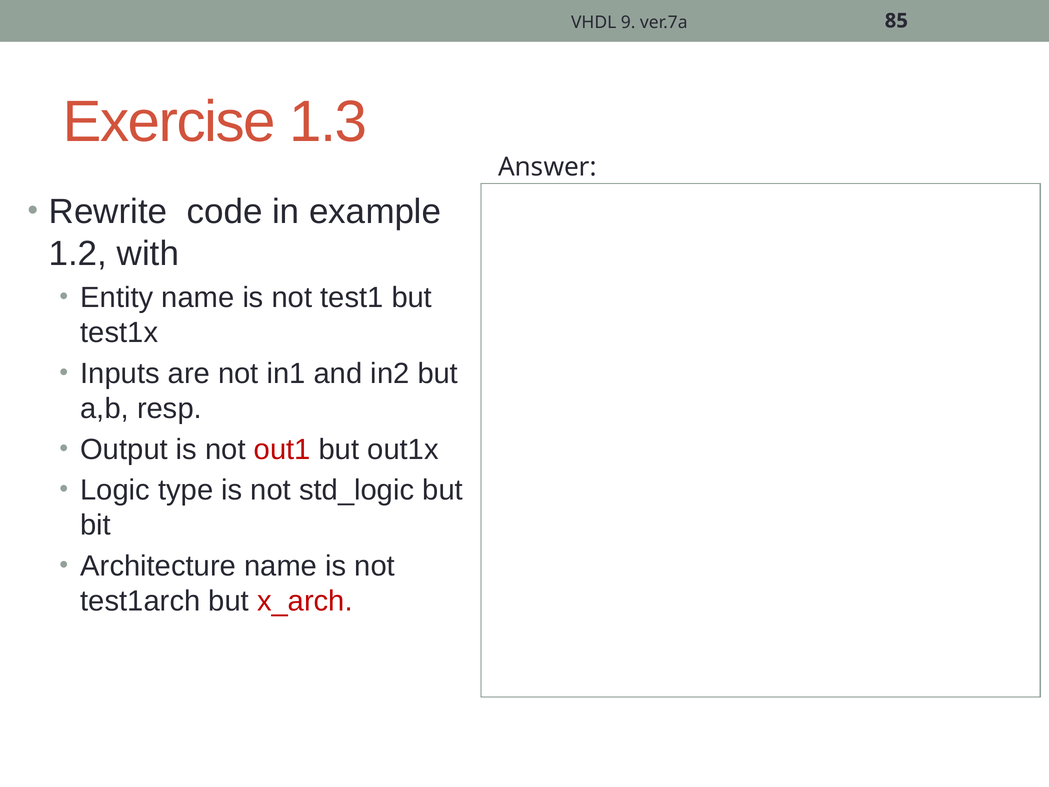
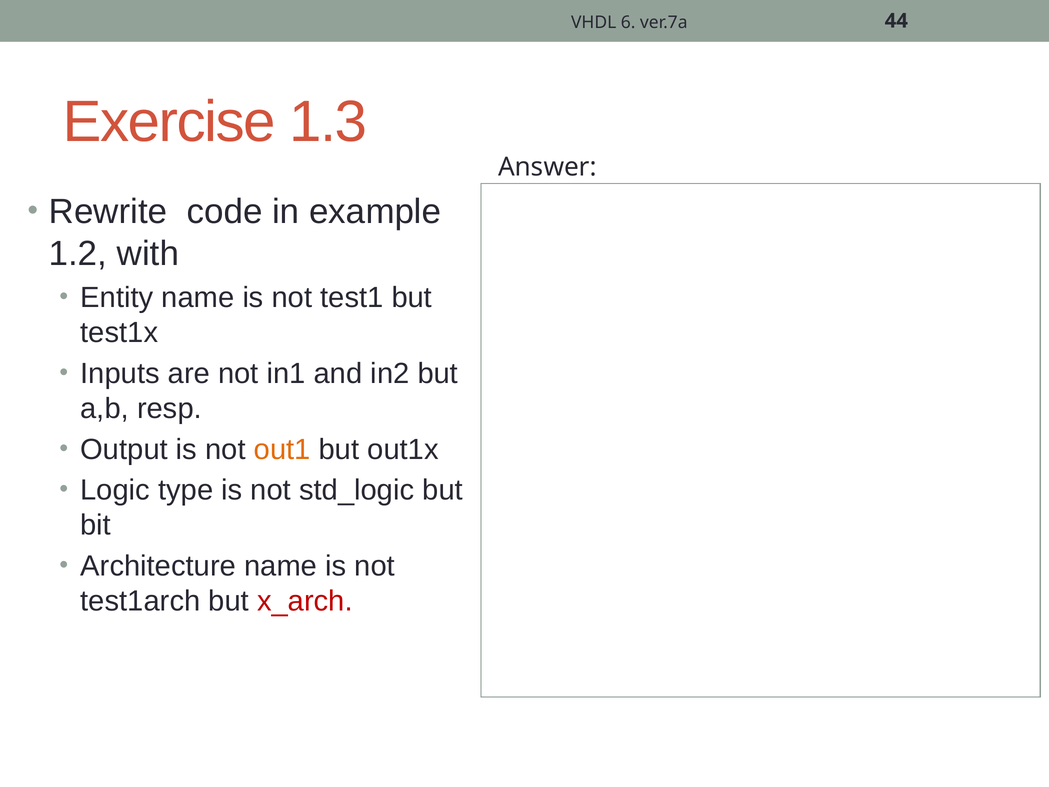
9: 9 -> 6
85: 85 -> 44
out1 colour: red -> orange
